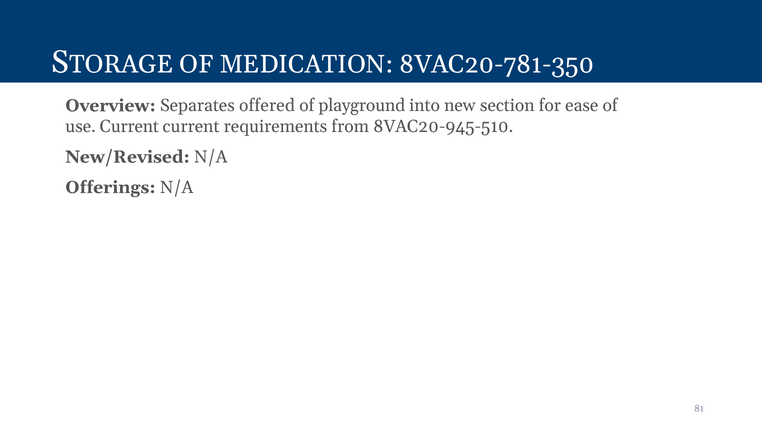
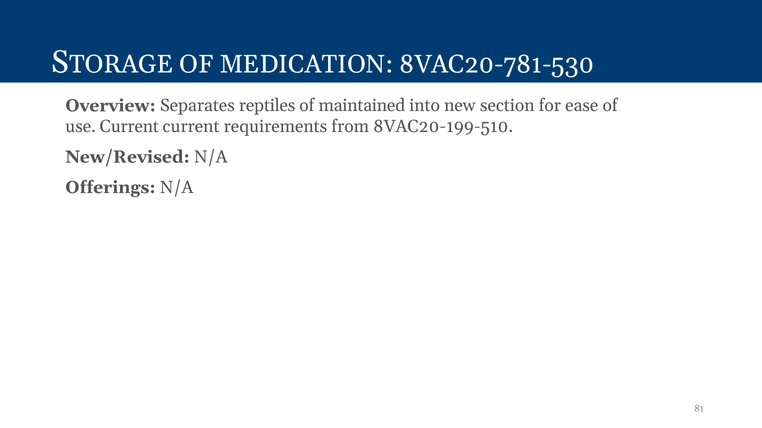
8VAC20-781-350: 8VAC20-781-350 -> 8VAC20-781-530
offered: offered -> reptiles
playground: playground -> maintained
8VAC20-945-510: 8VAC20-945-510 -> 8VAC20-199-510
